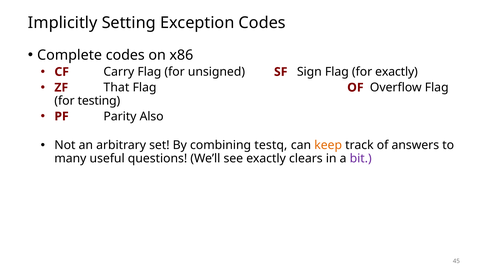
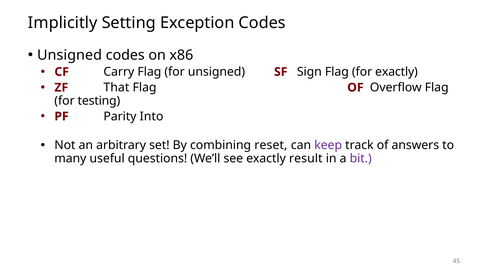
Complete at (70, 55): Complete -> Unsigned
Also: Also -> Into
testq: testq -> reset
keep colour: orange -> purple
clears: clears -> result
